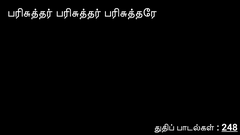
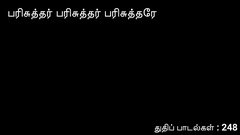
248 underline: present -> none
